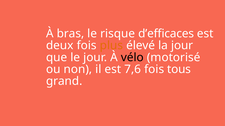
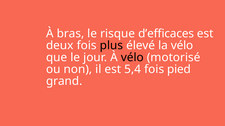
plus colour: orange -> black
la jour: jour -> vélo
7,6: 7,6 -> 5,4
tous: tous -> pied
